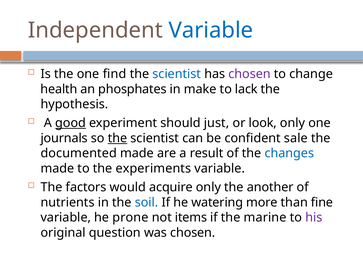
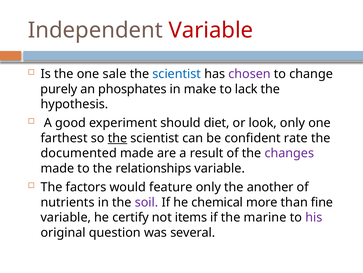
Variable at (211, 30) colour: blue -> red
find: find -> sale
health: health -> purely
good underline: present -> none
just: just -> diet
journals: journals -> farthest
sale: sale -> rate
changes colour: blue -> purple
experiments: experiments -> relationships
acquire: acquire -> feature
soil colour: blue -> purple
watering: watering -> chemical
prone: prone -> certify
was chosen: chosen -> several
